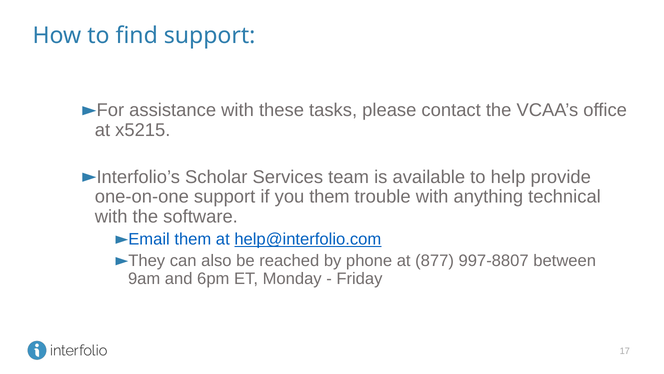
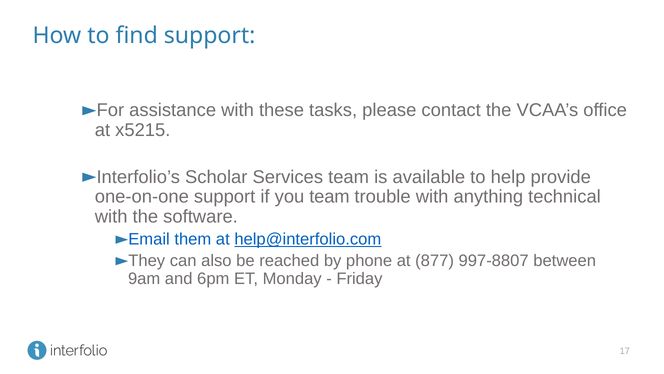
you them: them -> team
